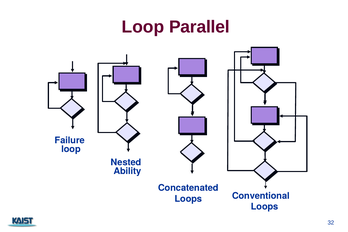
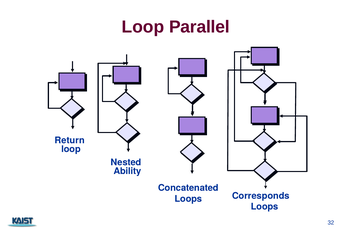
Failure: Failure -> Return
Conventional: Conventional -> Corresponds
